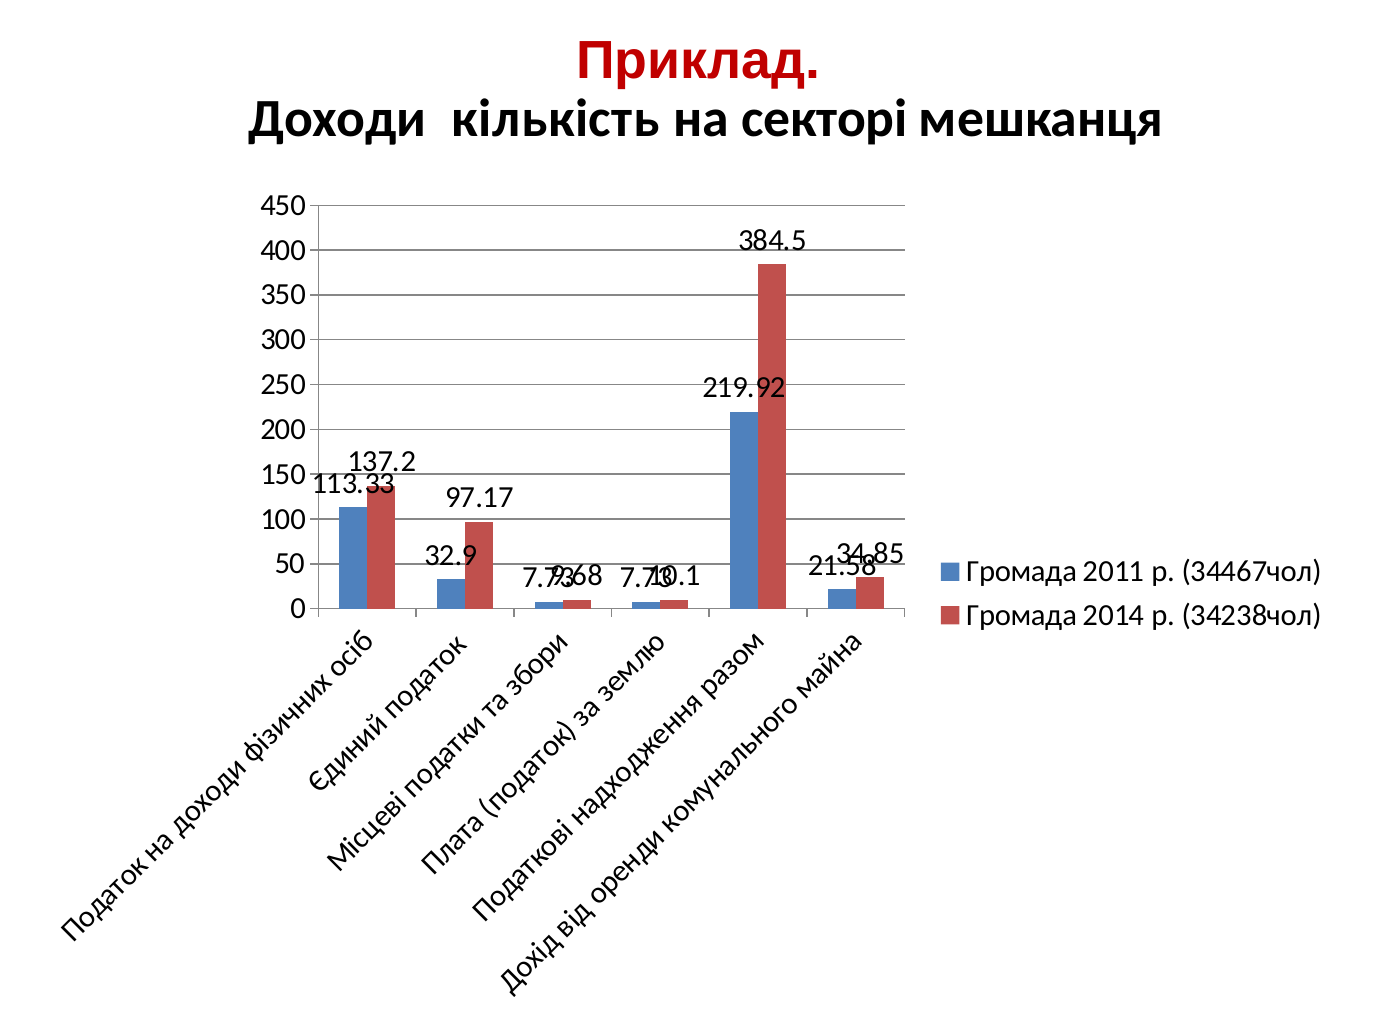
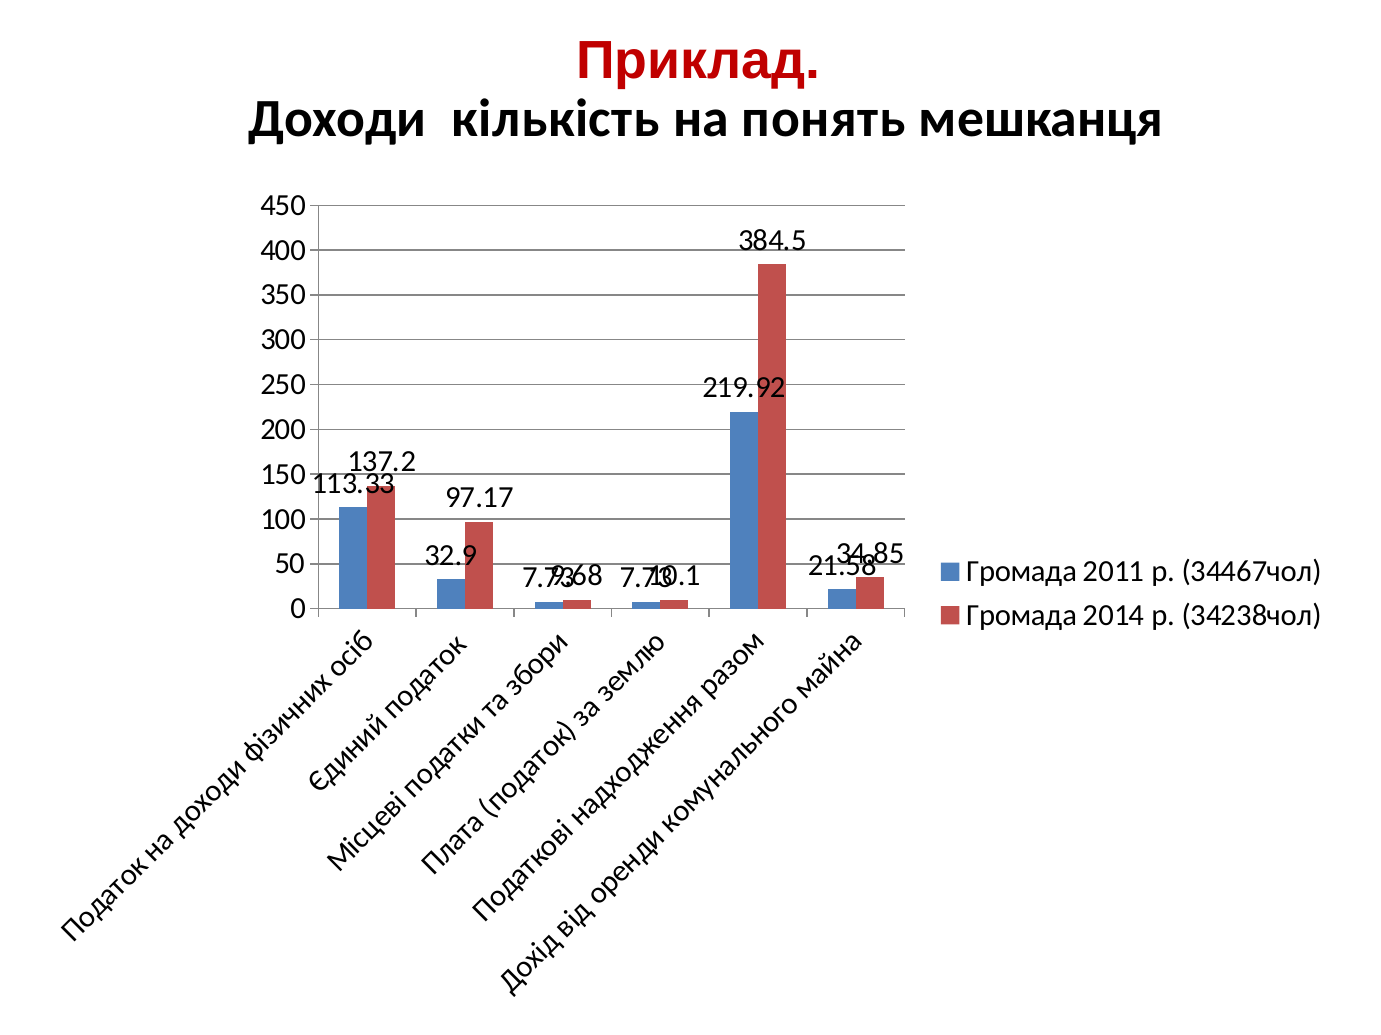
секторі: секторі -> понять
